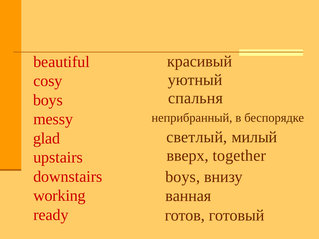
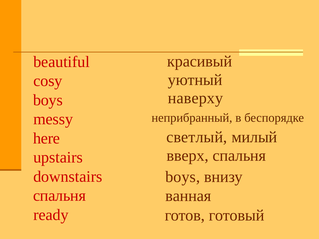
спальня: спальня -> наверху
glad: glad -> here
вверх together: together -> спальня
working at (59, 196): working -> спальня
